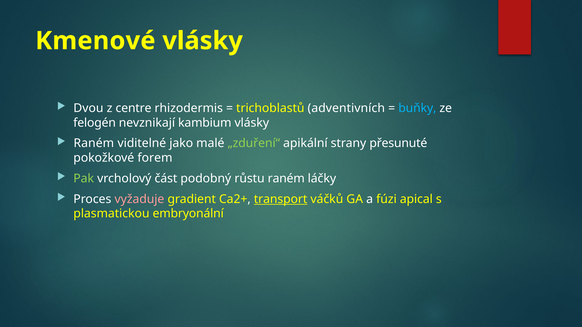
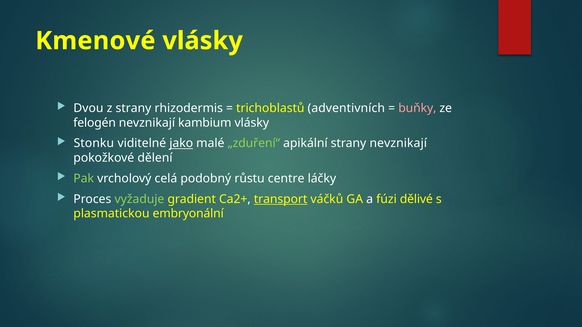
z centre: centre -> strany
buňky colour: light blue -> pink
Raném at (94, 143): Raném -> Stonku
jako underline: none -> present
strany přesunuté: přesunuté -> nevznikají
forem: forem -> dělení
část: část -> celá
růstu raném: raném -> centre
vyžaduje colour: pink -> light green
apical: apical -> dělivé
